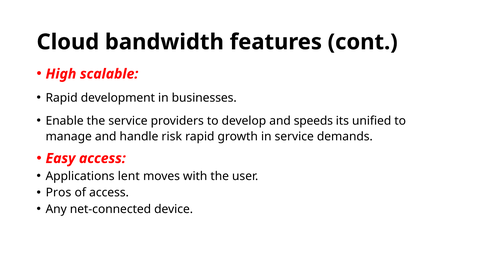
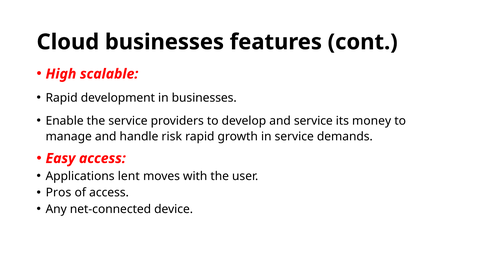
Cloud bandwidth: bandwidth -> businesses
and speeds: speeds -> service
unified: unified -> money
